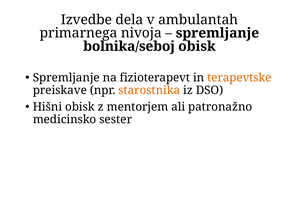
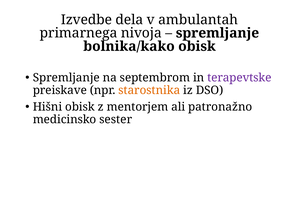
bolnika/seboj: bolnika/seboj -> bolnika/kako
fizioterapevt: fizioterapevt -> septembrom
terapevtske colour: orange -> purple
